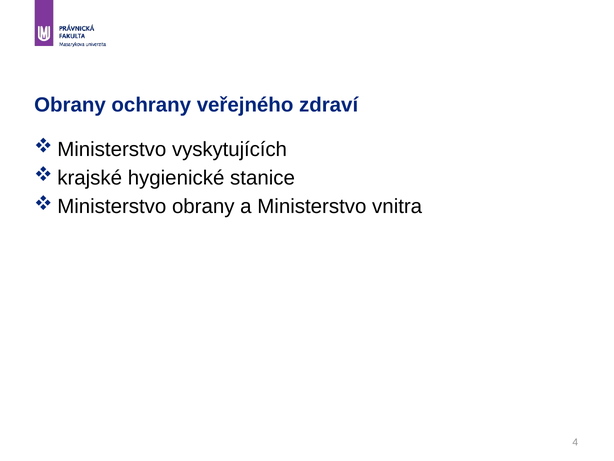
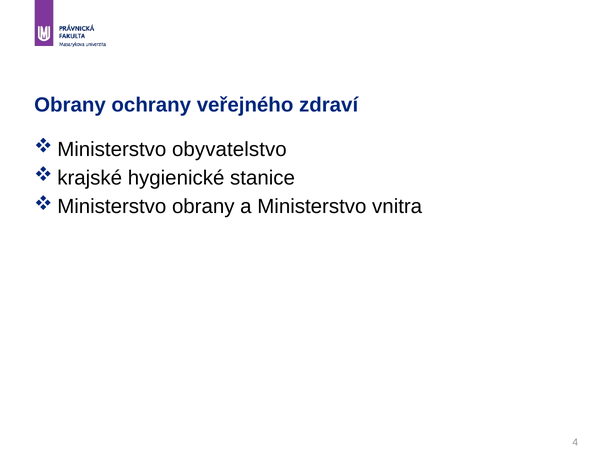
vyskytujících: vyskytujících -> obyvatelstvo
